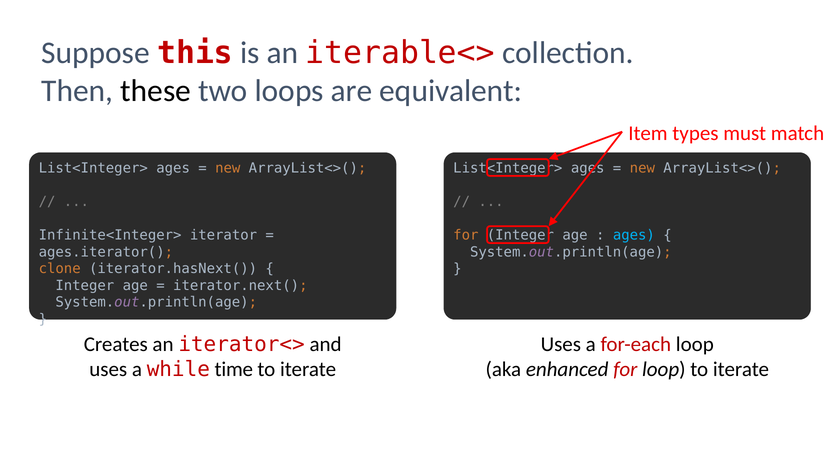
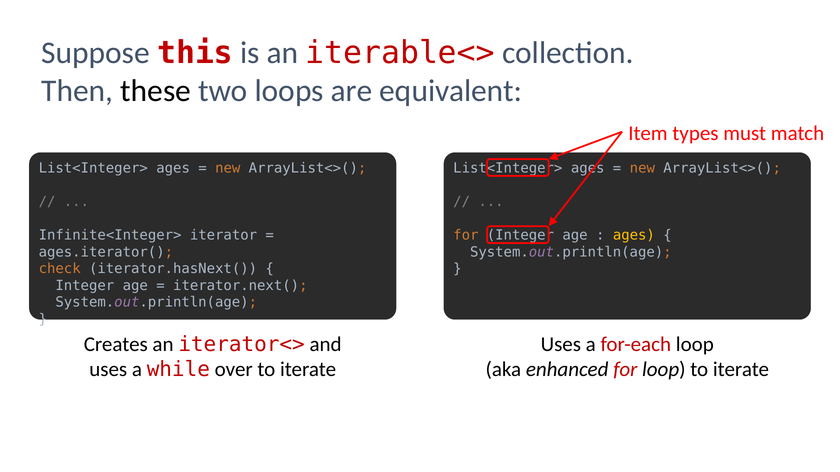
ages at (634, 236) colour: light blue -> yellow
clone: clone -> check
time: time -> over
